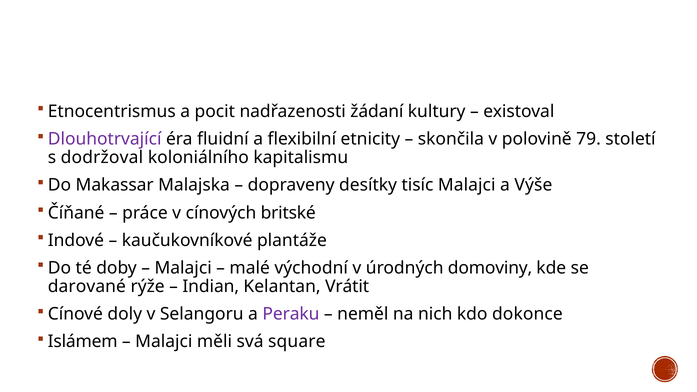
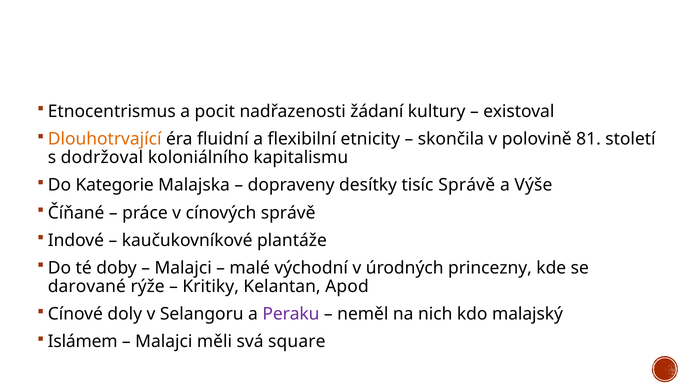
Dlouhotrvající colour: purple -> orange
79: 79 -> 81
Makassar: Makassar -> Kategorie
tisíc Malajci: Malajci -> Správě
cínových britské: britské -> správě
domoviny: domoviny -> princezny
Indian: Indian -> Kritiky
Vrátit: Vrátit -> Apod
dokonce: dokonce -> malajský
